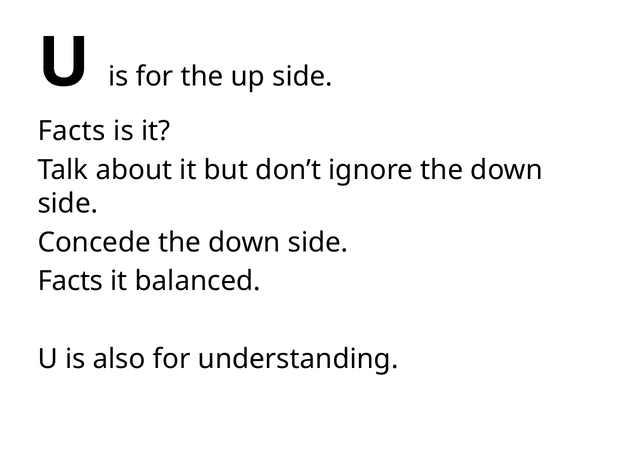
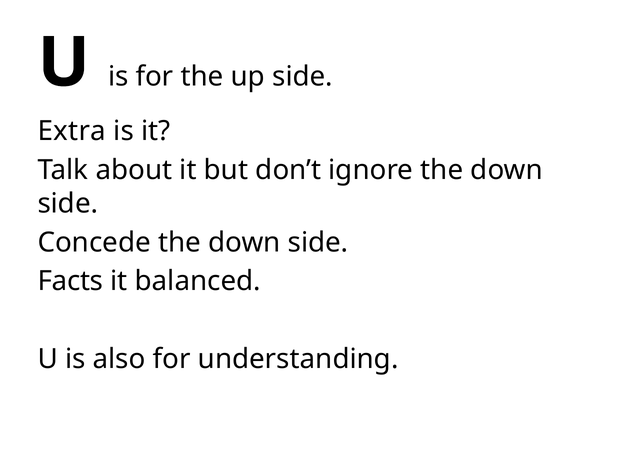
Facts at (72, 131): Facts -> Extra
